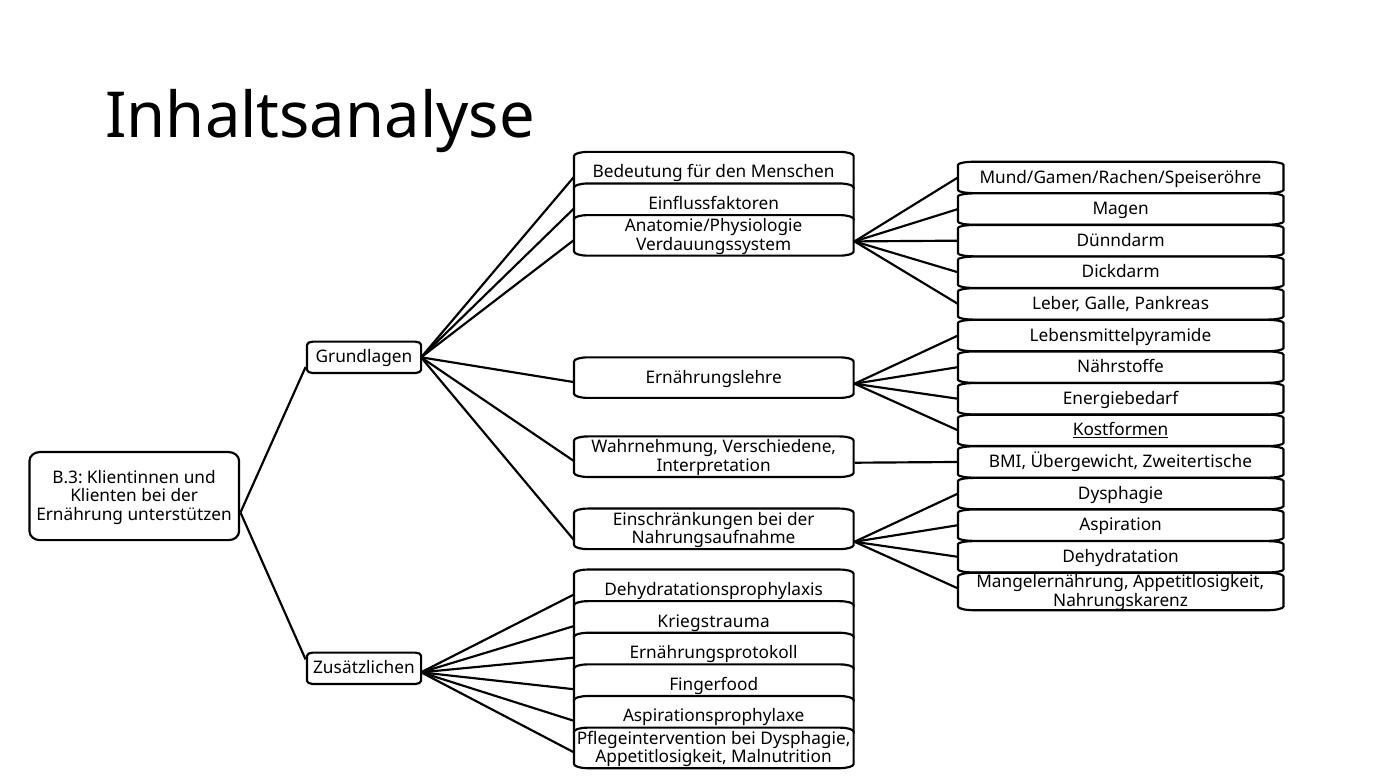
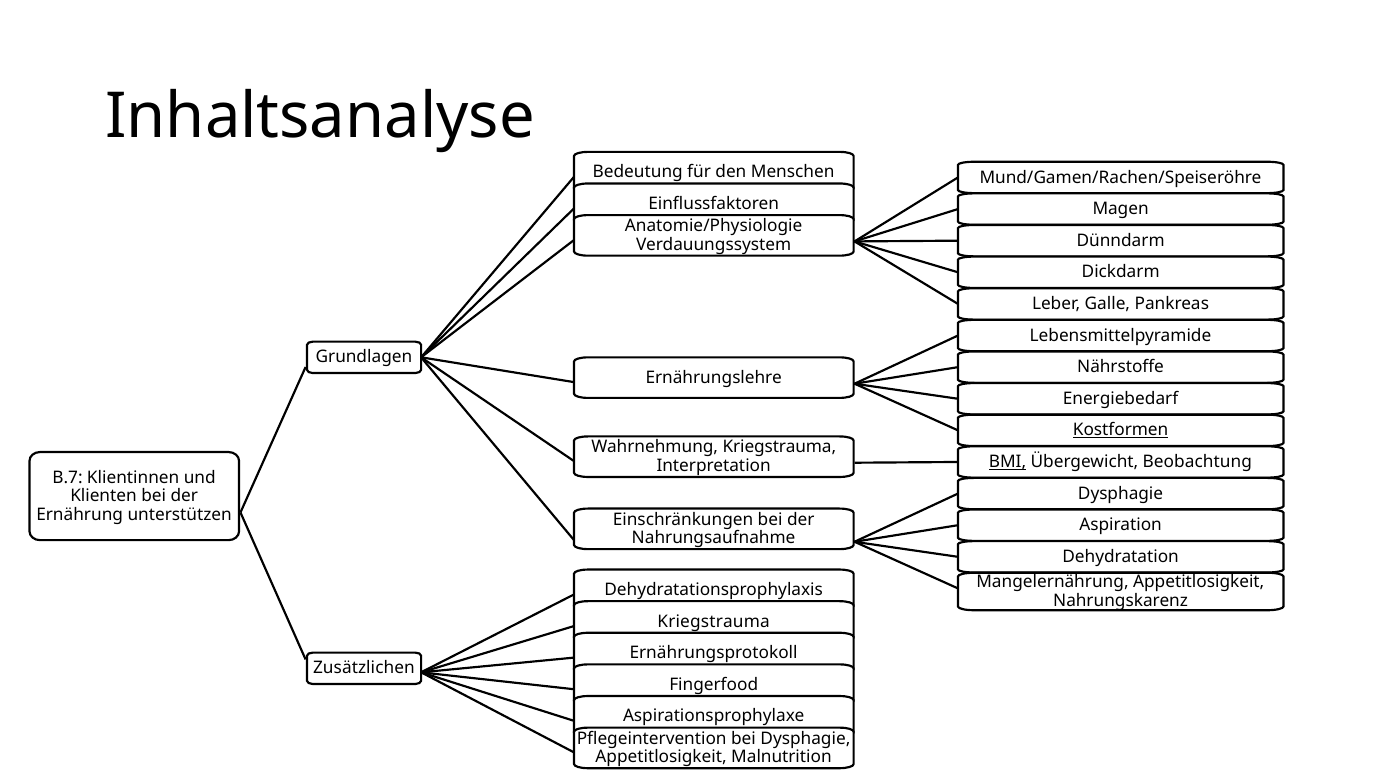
Wahrnehmung Verschiedene: Verschiedene -> Kriegstrauma
BMI underline: none -> present
Zweitertische: Zweitertische -> Beobachtung
B.3: B.3 -> B.7
